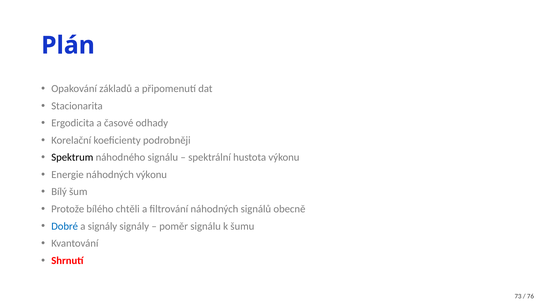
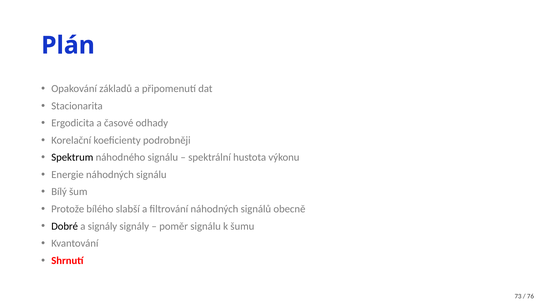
náhodných výkonu: výkonu -> signálu
chtěli: chtěli -> slabší
Dobré colour: blue -> black
